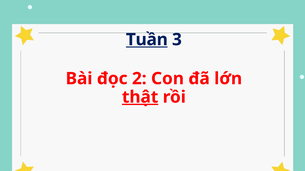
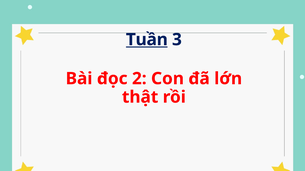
thật underline: present -> none
